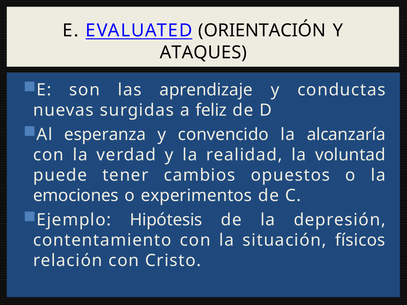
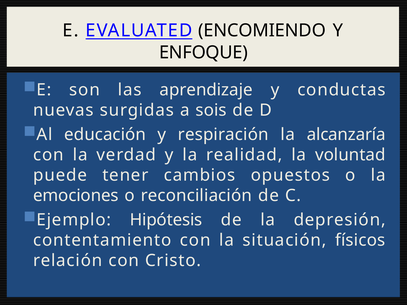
ORIENTACIÓN: ORIENTACIÓN -> ENCOMIENDO
ATAQUES: ATAQUES -> ENFOQUE
feliz: feliz -> sois
esperanza: esperanza -> educación
convencido: convencido -> respiración
experimentos: experimentos -> reconciliación
